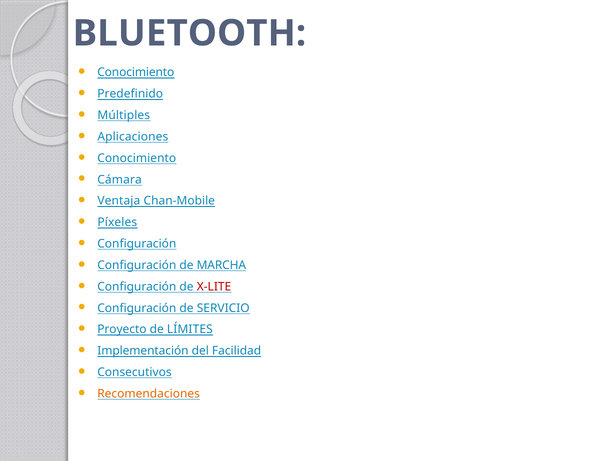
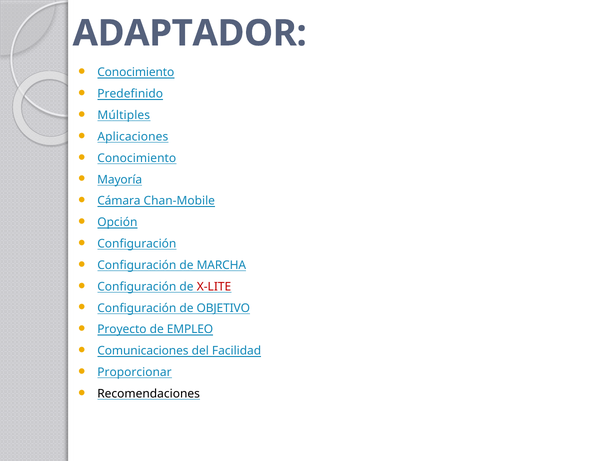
BLUETOOTH: BLUETOOTH -> ADAPTADOR
Cámara: Cámara -> Mayoría
Ventaja: Ventaja -> Cámara
Píxeles: Píxeles -> Opción
SERVICIO: SERVICIO -> OBJETIVO
LÍMITES: LÍMITES -> EMPLEO
Implementación: Implementación -> Comunicaciones
Consecutivos: Consecutivos -> Proporcionar
Recomendaciones colour: orange -> black
